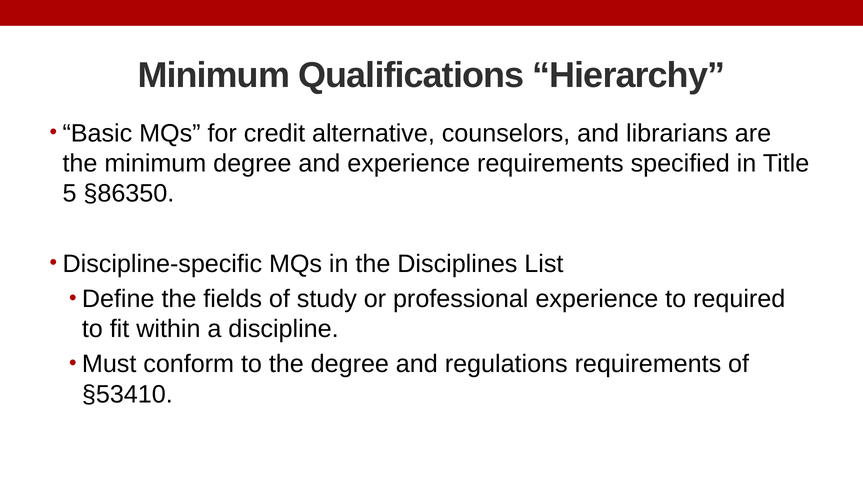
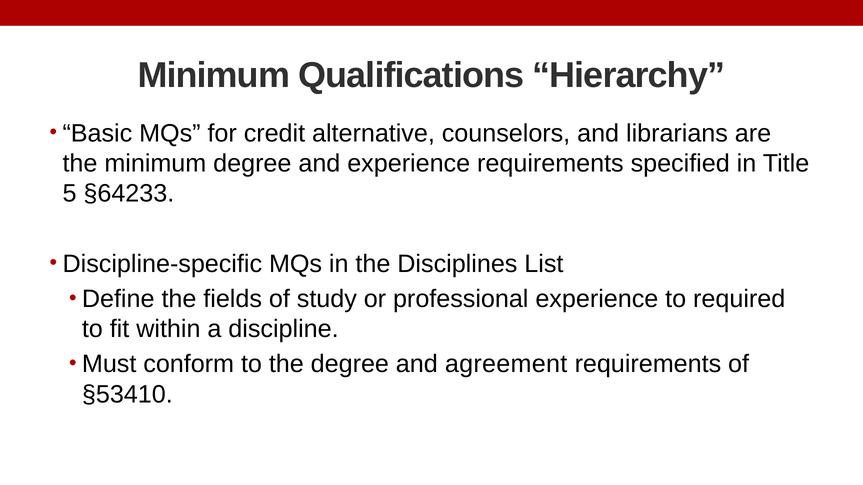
§86350: §86350 -> §64233
regulations: regulations -> agreement
